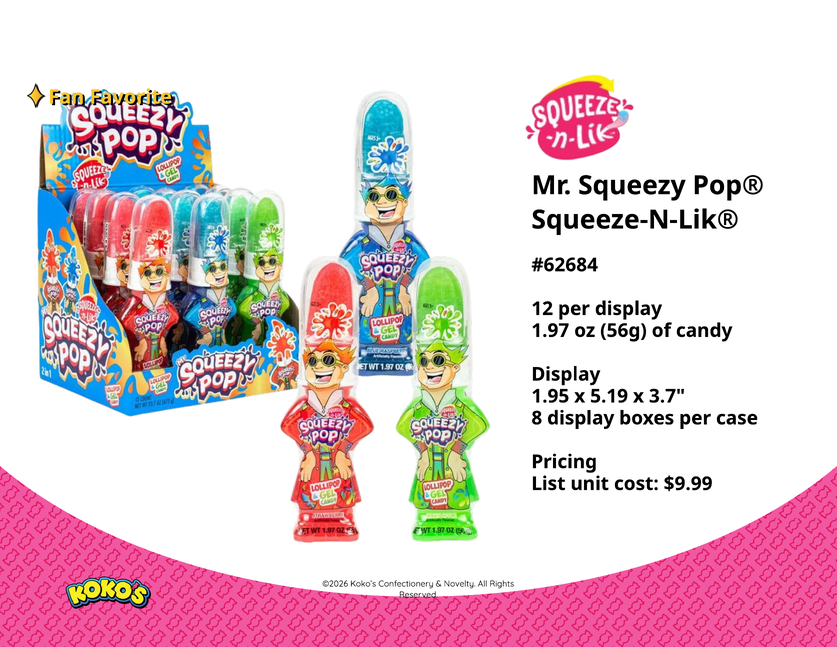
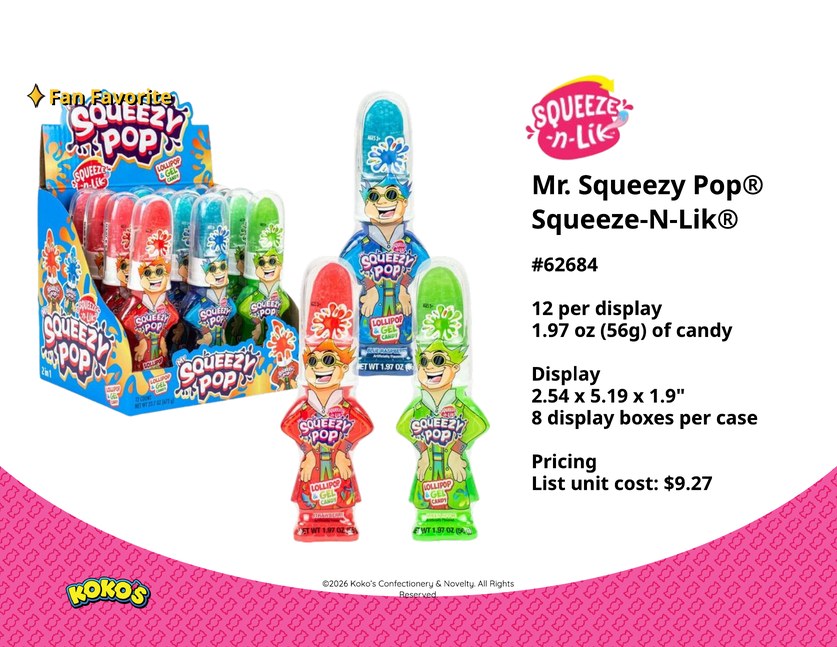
1.95: 1.95 -> 2.54
3.7: 3.7 -> 1.9
$9.99: $9.99 -> $9.27
